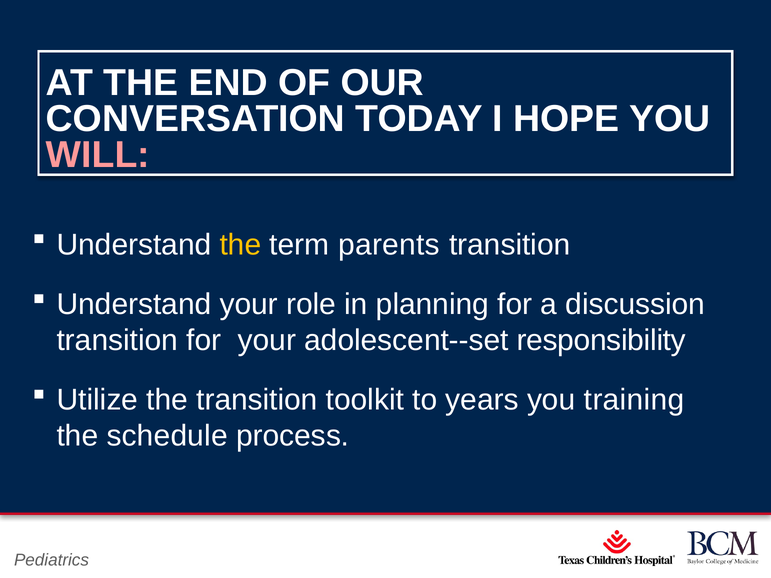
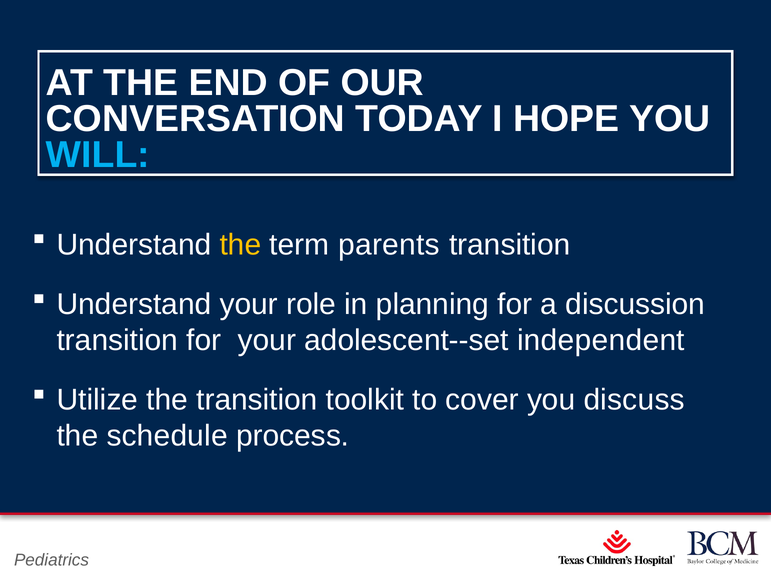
WILL colour: pink -> light blue
responsibility: responsibility -> independent
years: years -> cover
training: training -> discuss
